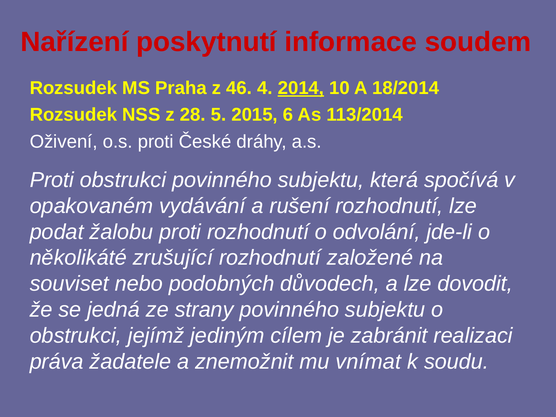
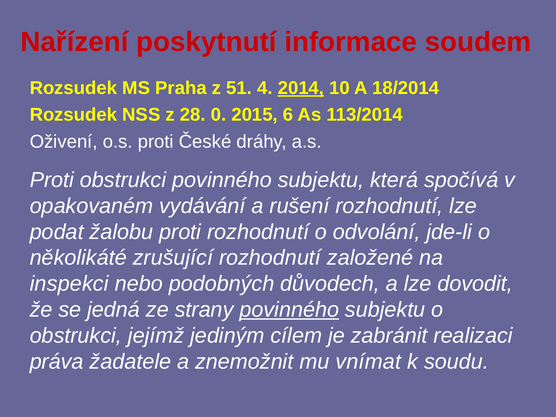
46: 46 -> 51
5: 5 -> 0
souviset: souviset -> inspekci
povinného at (289, 310) underline: none -> present
